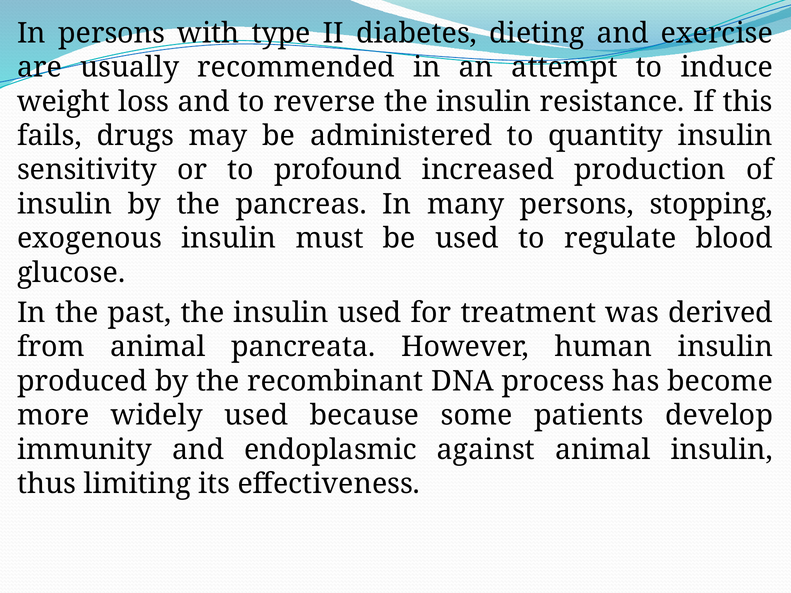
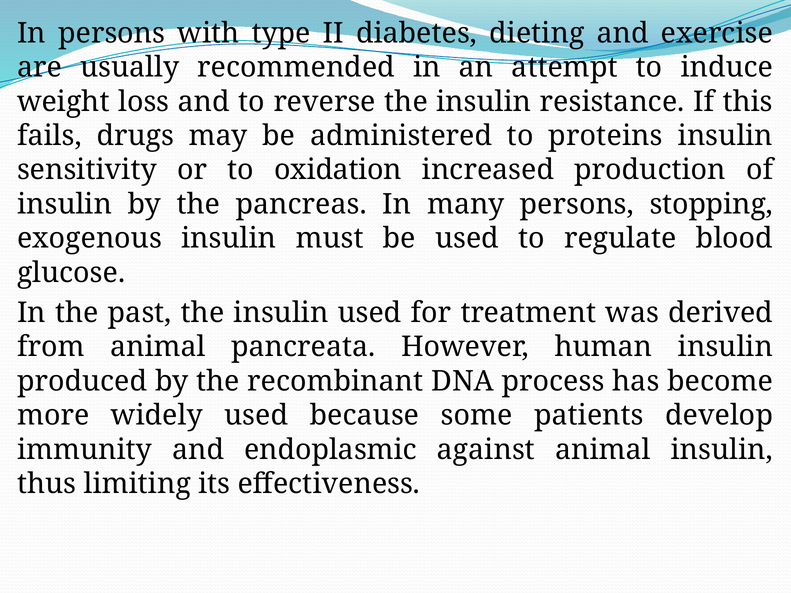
quantity: quantity -> proteins
profound: profound -> oxidation
